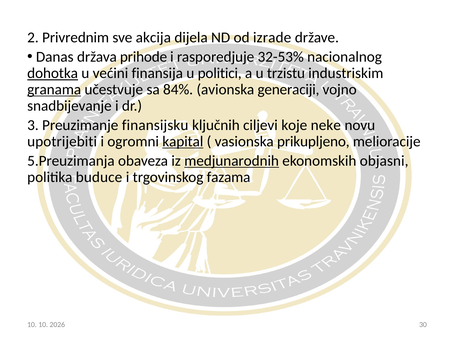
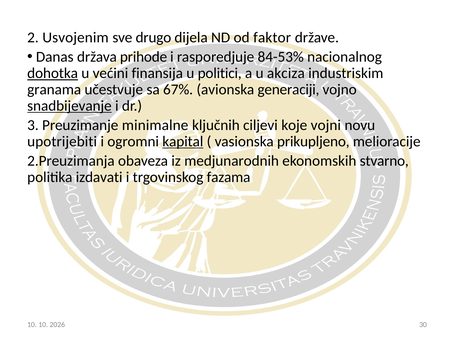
Privrednim: Privrednim -> Usvojenim
akcija: akcija -> drugo
izrade: izrade -> faktor
32-53%: 32-53% -> 84-53%
trzistu: trzistu -> akciza
granama underline: present -> none
84%: 84% -> 67%
snadbijevanje underline: none -> present
finansijsku: finansijsku -> minimalne
neke: neke -> vojni
5.Preuzimanja: 5.Preuzimanja -> 2.Preuzimanja
medjunarodnih underline: present -> none
objasni: objasni -> stvarno
buduce: buduce -> izdavati
